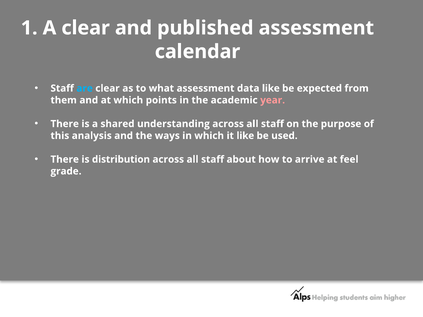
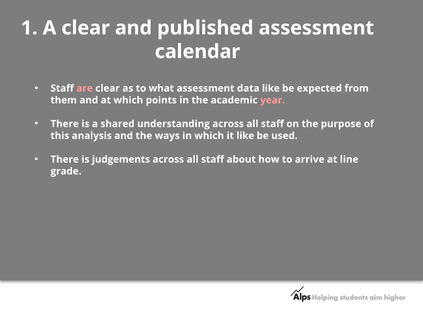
are colour: light blue -> pink
distribution: distribution -> judgements
feel: feel -> line
